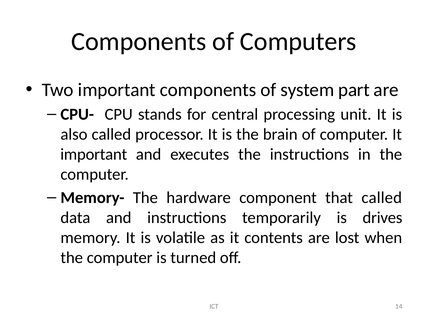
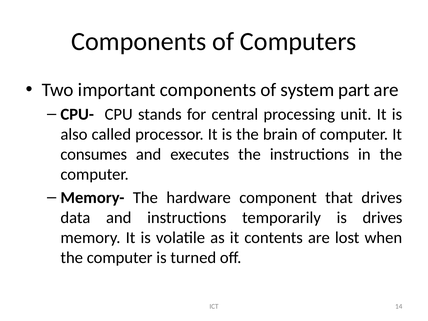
important at (94, 154): important -> consumes
that called: called -> drives
